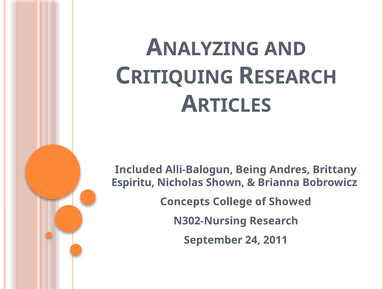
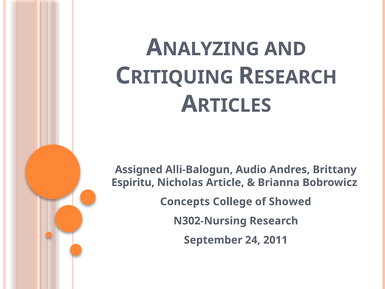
Included: Included -> Assigned
Being: Being -> Audio
Shown: Shown -> Article
